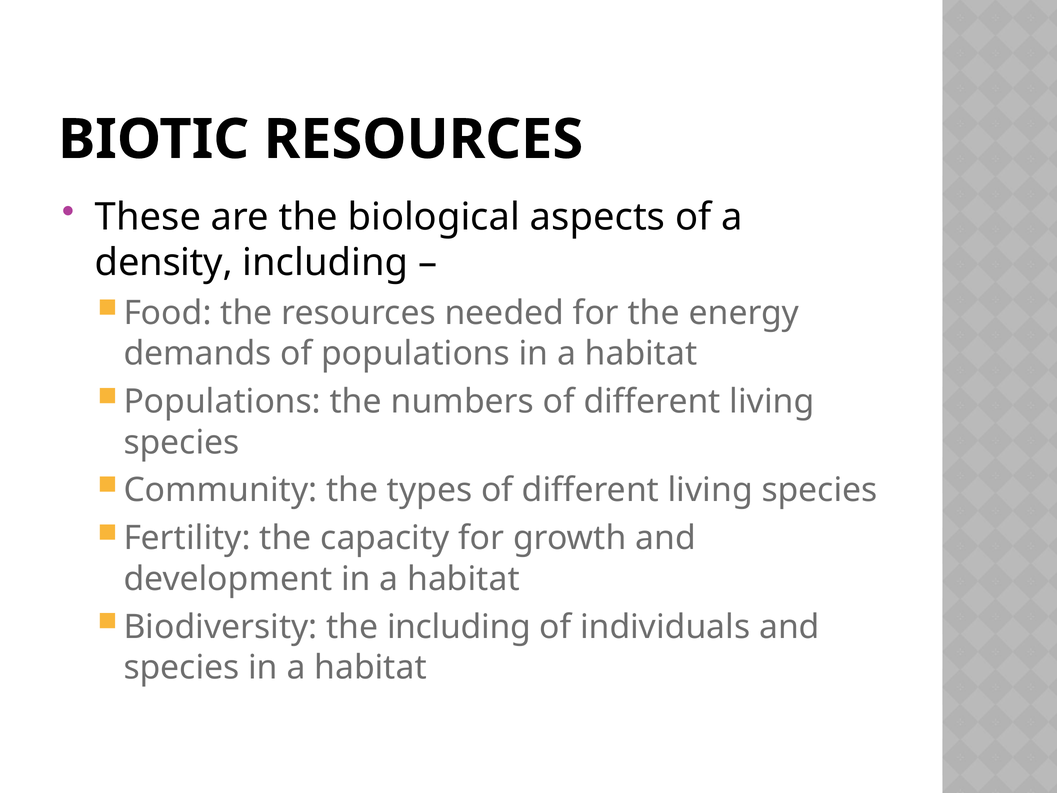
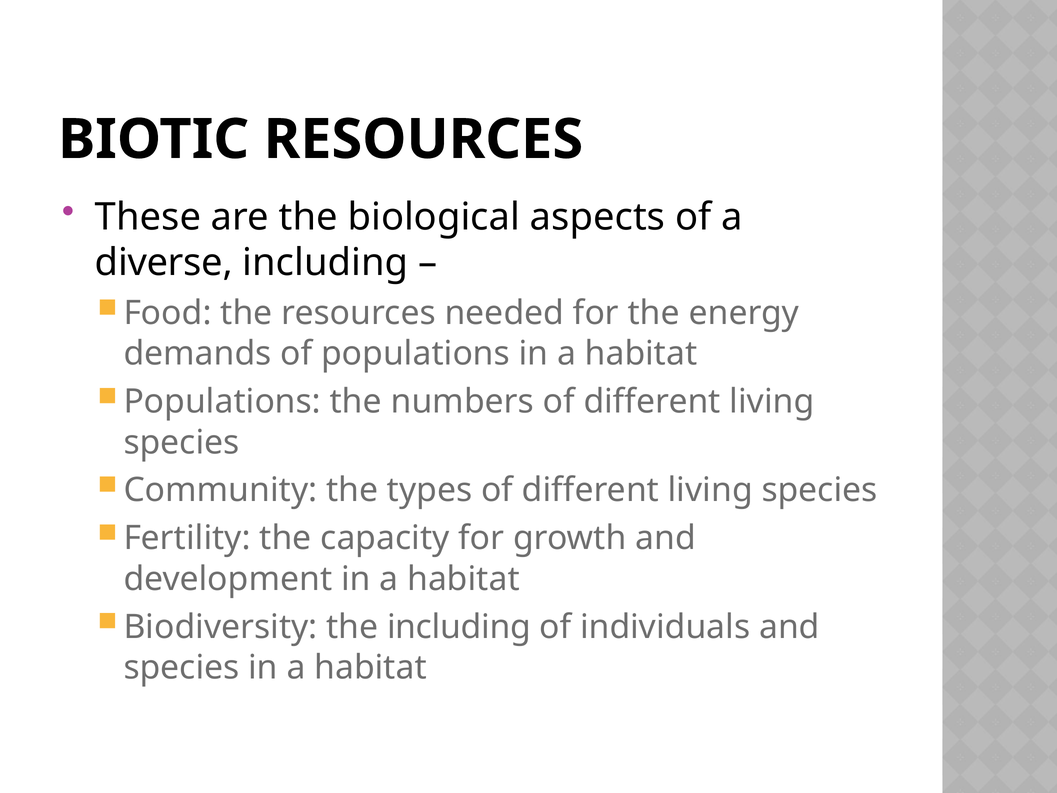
density: density -> diverse
